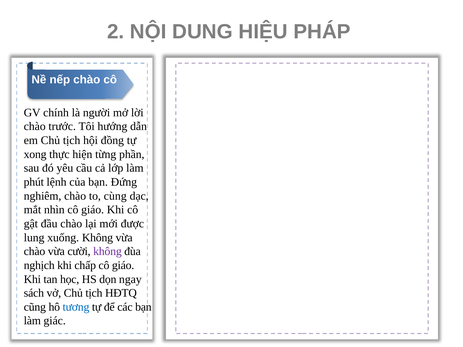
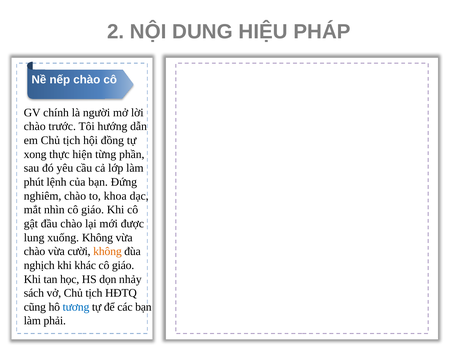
cùng: cùng -> khoa
không at (107, 252) colour: purple -> orange
chấp: chấp -> khác
ngay: ngay -> nhảy
giác: giác -> phải
